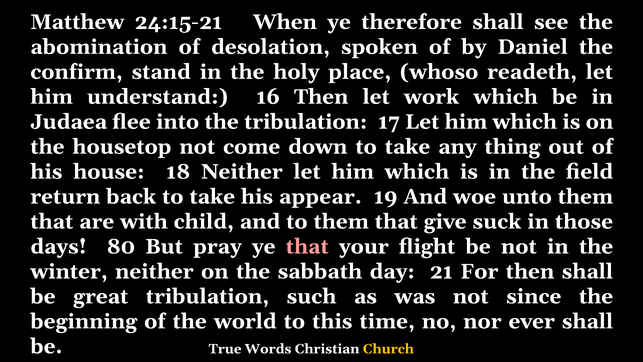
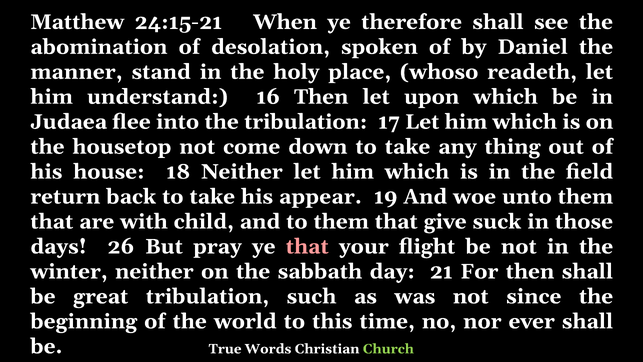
confirm: confirm -> manner
work: work -> upon
80: 80 -> 26
Church colour: yellow -> light green
